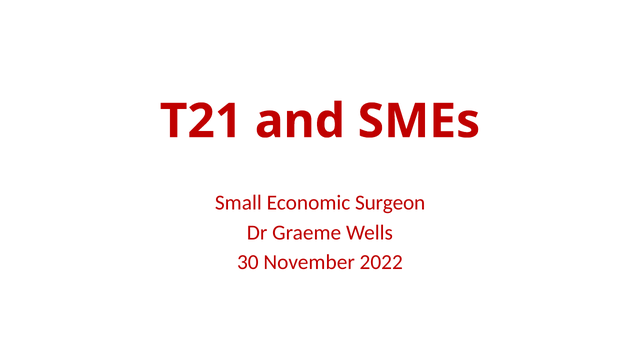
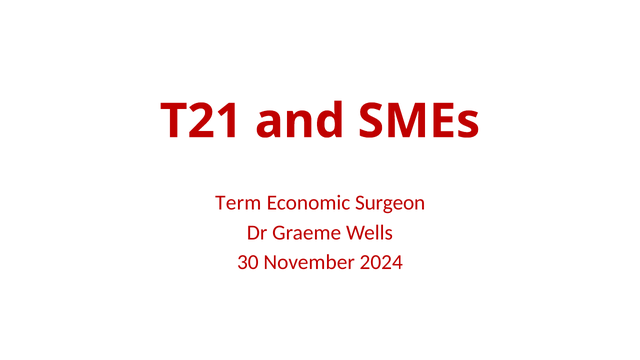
Small: Small -> Term
2022: 2022 -> 2024
